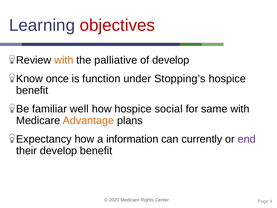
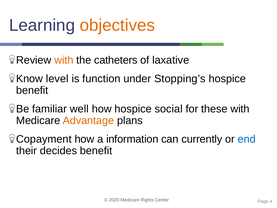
objectives colour: red -> orange
palliative: palliative -> catheters
of develop: develop -> laxative
once: once -> level
same: same -> these
Expectancy: Expectancy -> Copayment
end colour: purple -> blue
their develop: develop -> decides
